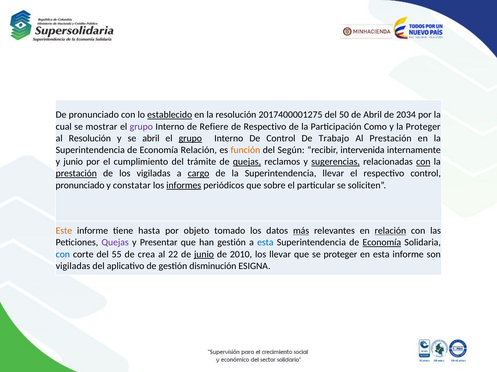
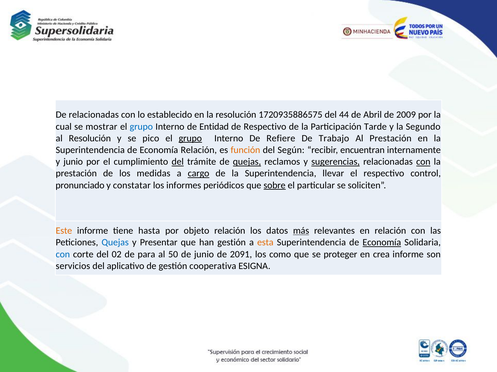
De pronunciado: pronunciado -> relacionadas
establecido underline: present -> none
2017400001275: 2017400001275 -> 1720935886575
50: 50 -> 44
2034: 2034 -> 2009
grupo at (141, 127) colour: purple -> blue
Refiere: Refiere -> Entidad
Como: Como -> Tarde
la Proteger: Proteger -> Segundo
se abril: abril -> pico
De Control: Control -> Refiere
intervenida: intervenida -> encuentran
del at (178, 162) underline: none -> present
prestación at (76, 174) underline: present -> none
los vigiladas: vigiladas -> medidas
informes underline: present -> none
sobre underline: none -> present
objeto tomado: tomado -> relación
relación at (390, 231) underline: present -> none
Quejas at (115, 243) colour: purple -> blue
esta at (265, 243) colour: blue -> orange
55: 55 -> 02
crea: crea -> para
22: 22 -> 50
junio at (204, 255) underline: present -> none
2010: 2010 -> 2091
los llevar: llevar -> como
en esta: esta -> crea
vigiladas at (73, 266): vigiladas -> servicios
disminución: disminución -> cooperativa
